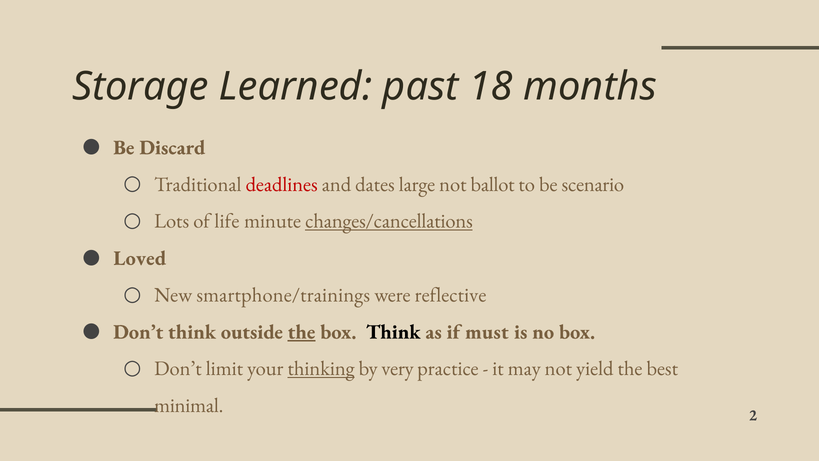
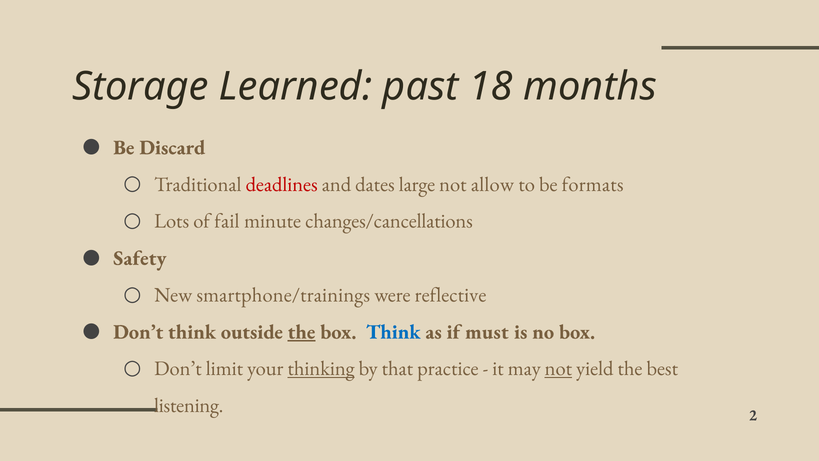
ballot: ballot -> allow
scenario: scenario -> formats
life: life -> fail
changes/cancellations underline: present -> none
Loved: Loved -> Safety
Think at (393, 332) colour: black -> blue
very: very -> that
not at (558, 368) underline: none -> present
minimal: minimal -> listening
